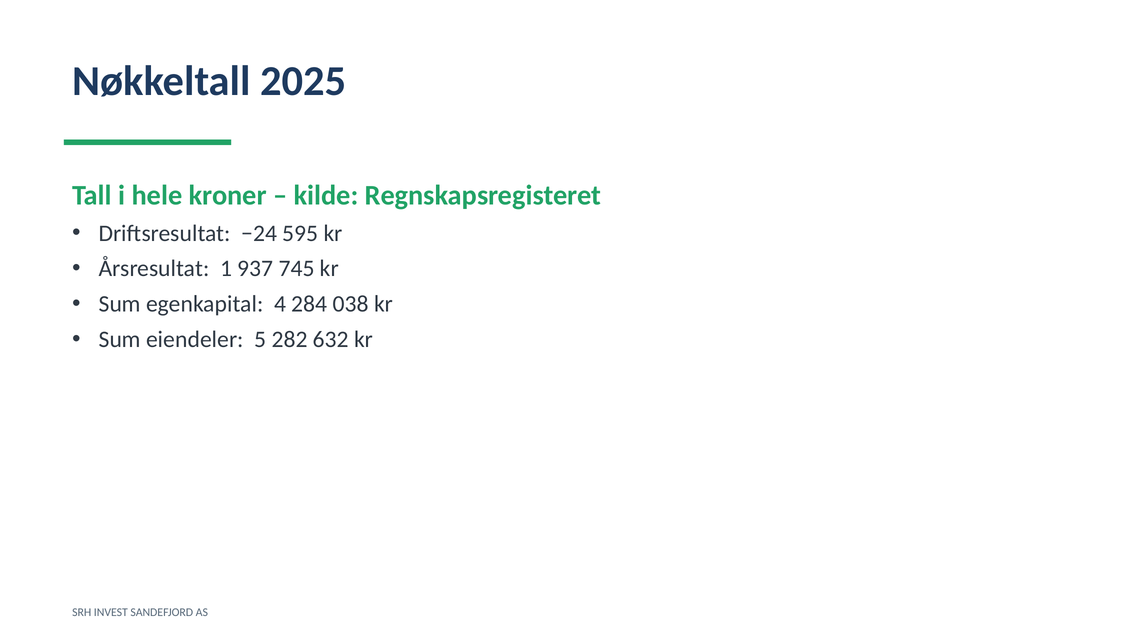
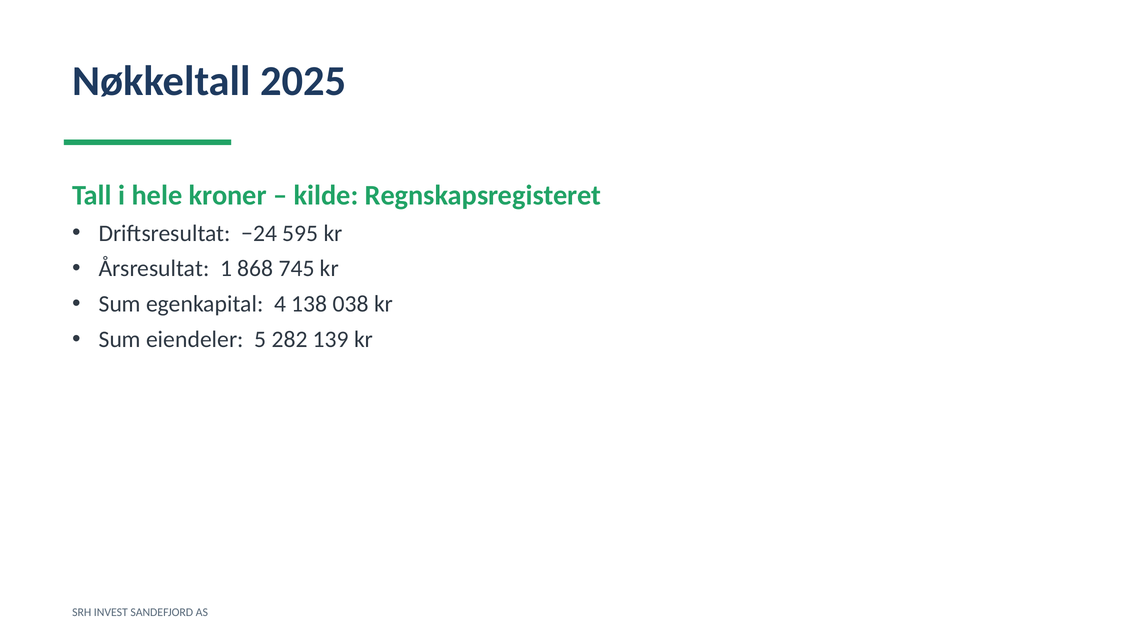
937: 937 -> 868
284: 284 -> 138
632: 632 -> 139
